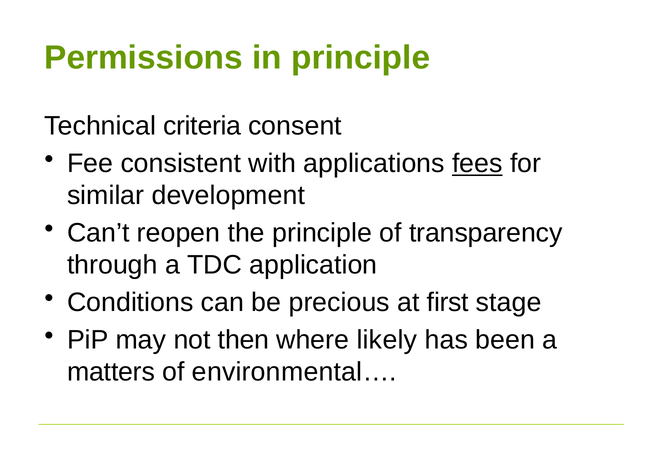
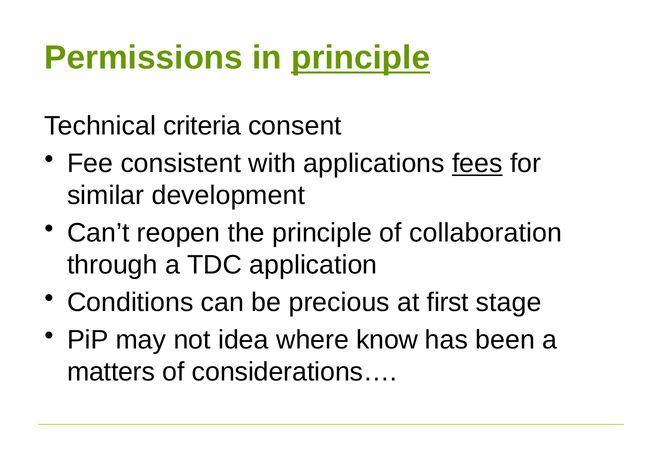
principle at (361, 58) underline: none -> present
transparency: transparency -> collaboration
then: then -> idea
likely: likely -> know
environmental…: environmental… -> considerations…
